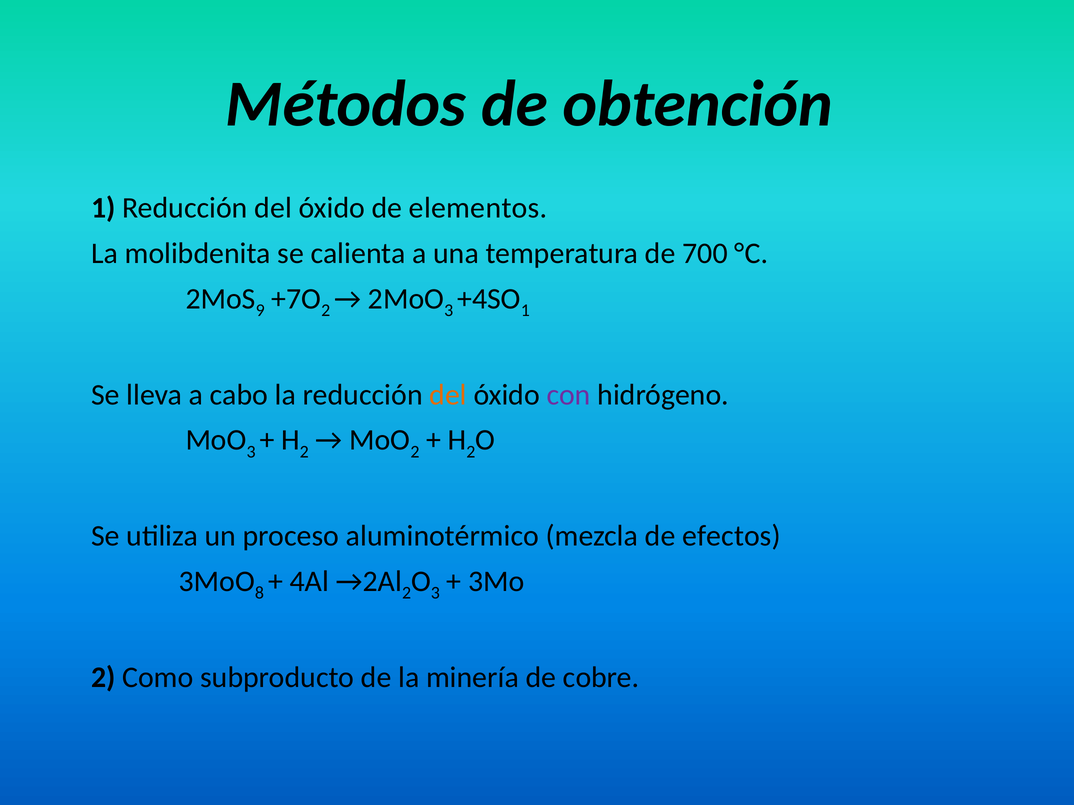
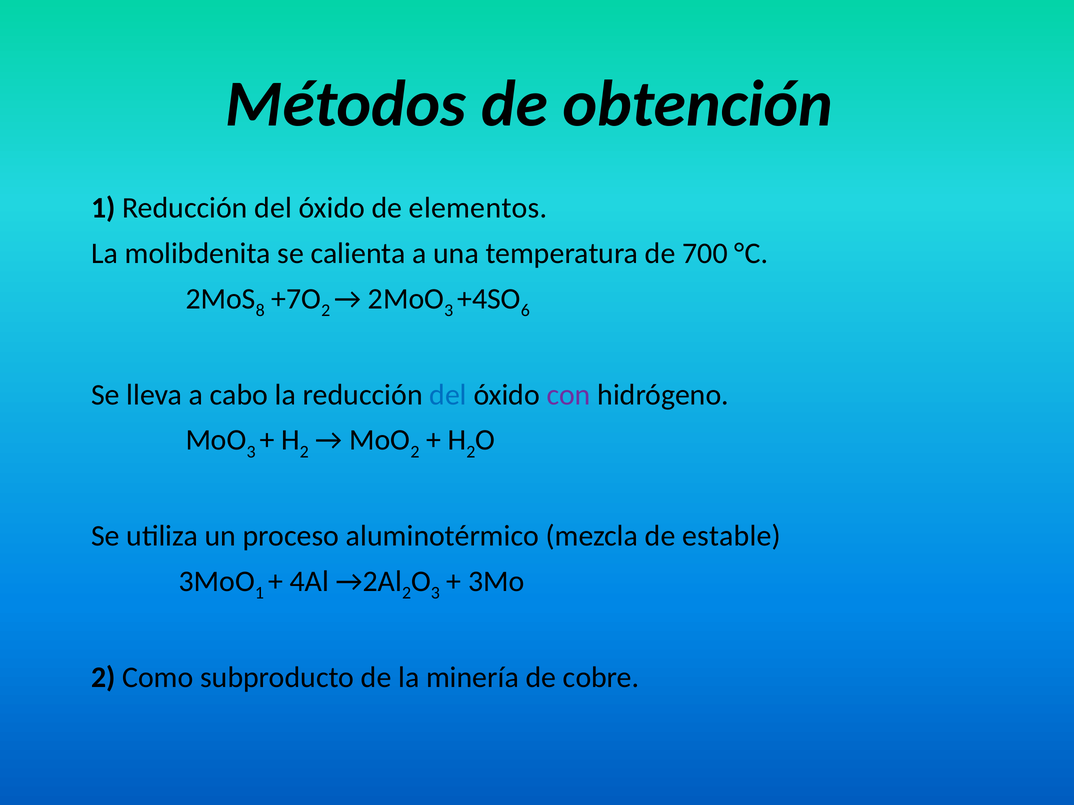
9: 9 -> 8
1 at (525, 311): 1 -> 6
del at (448, 395) colour: orange -> blue
efectos: efectos -> estable
8 at (259, 593): 8 -> 1
